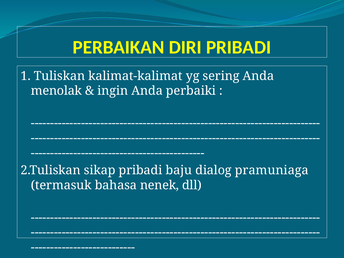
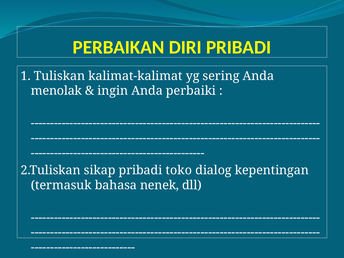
baju: baju -> toko
pramuniaga: pramuniaga -> kepentingan
